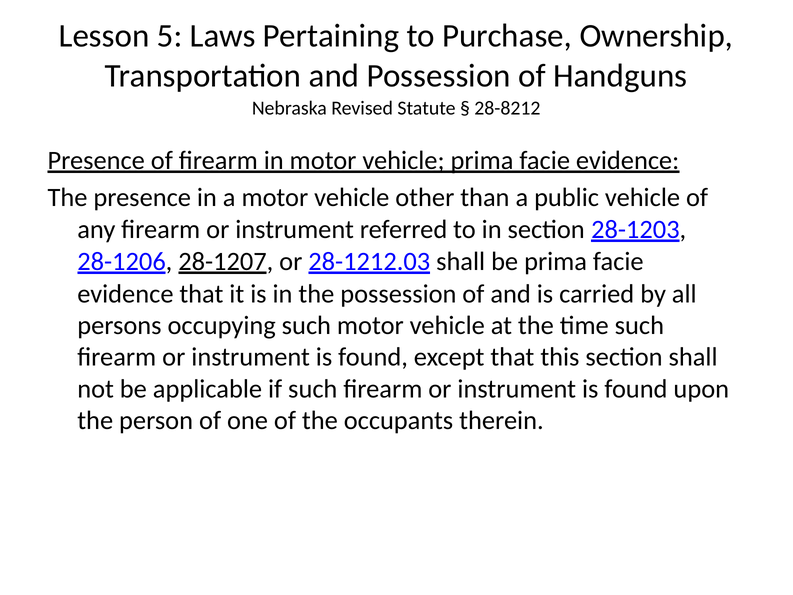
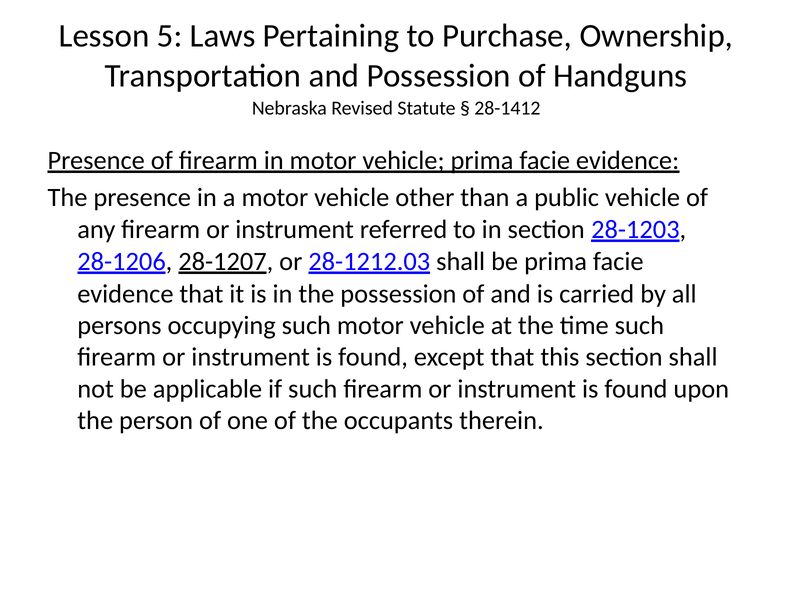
28-8212: 28-8212 -> 28-1412
